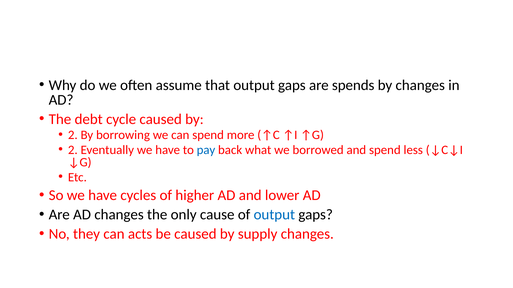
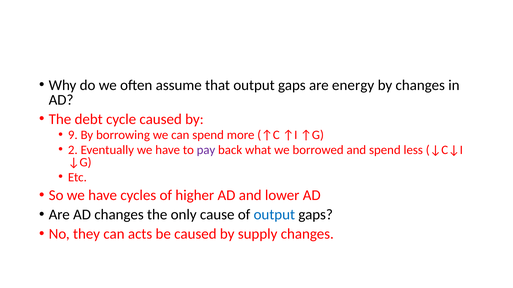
spends: spends -> energy
2 at (73, 135): 2 -> 9
pay colour: blue -> purple
